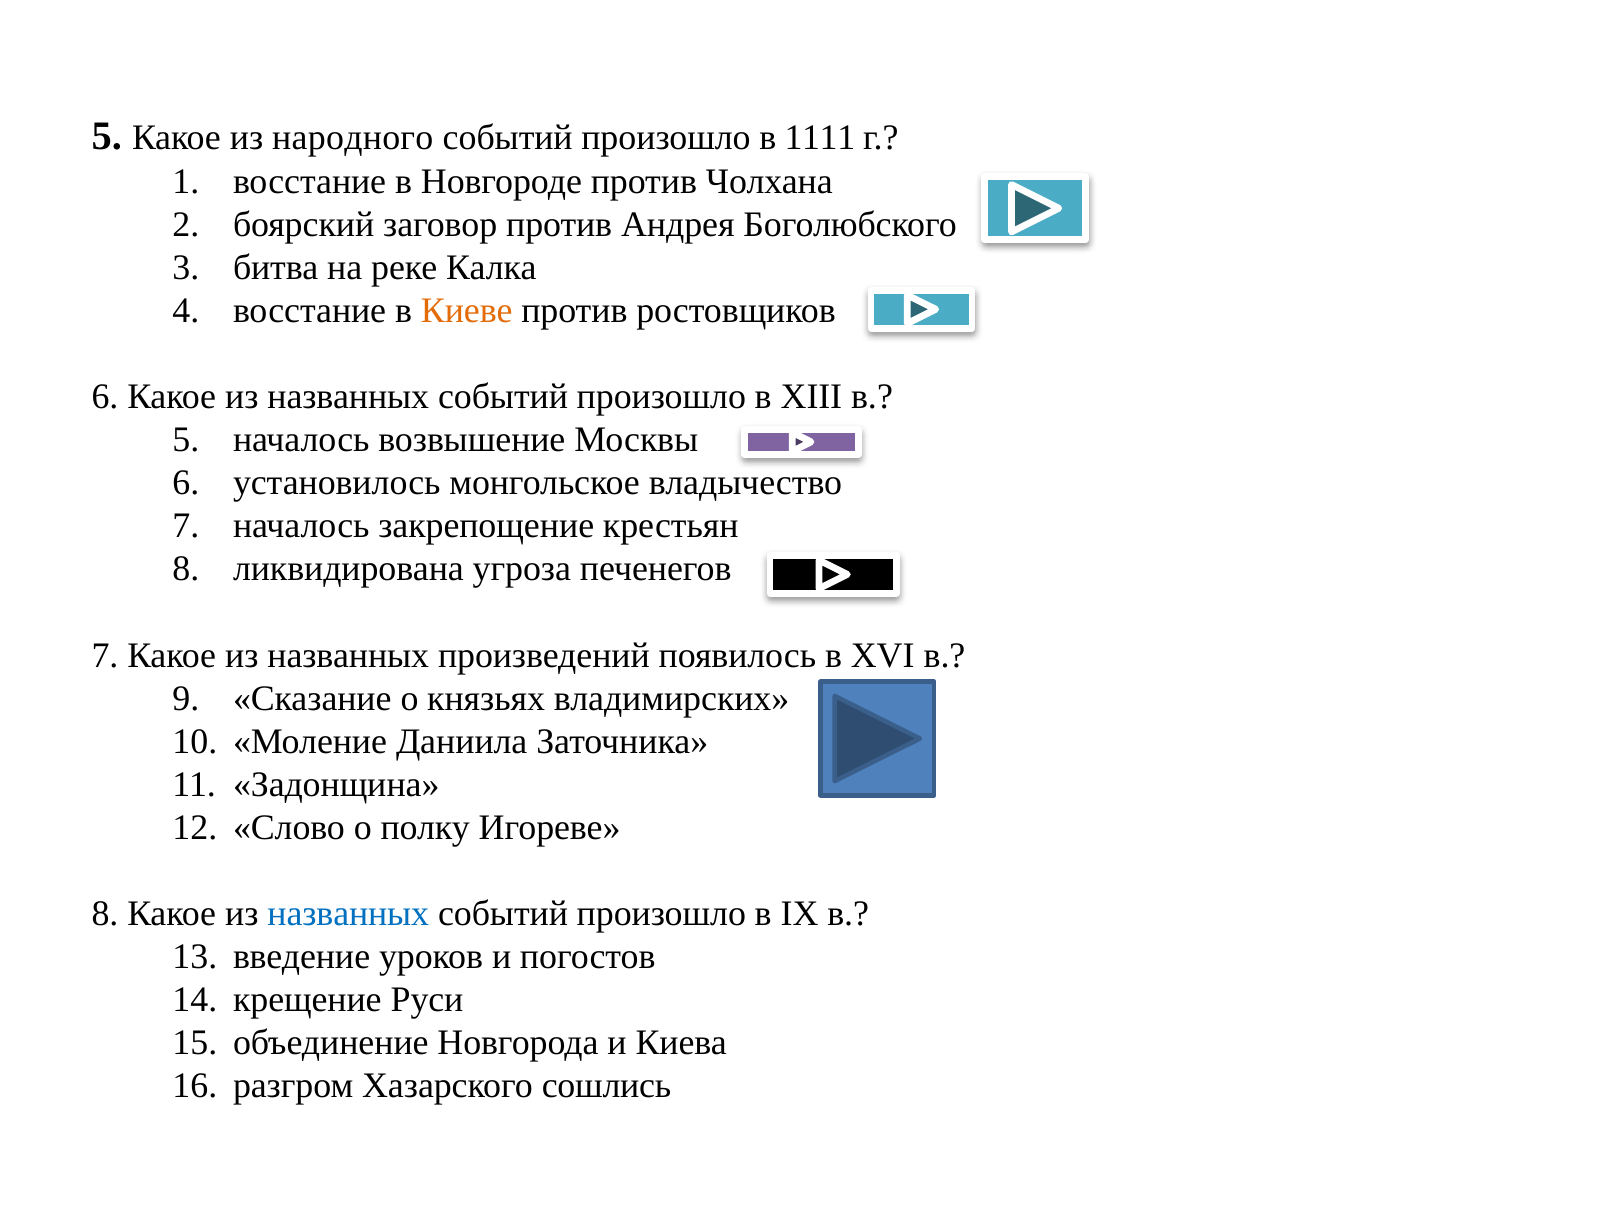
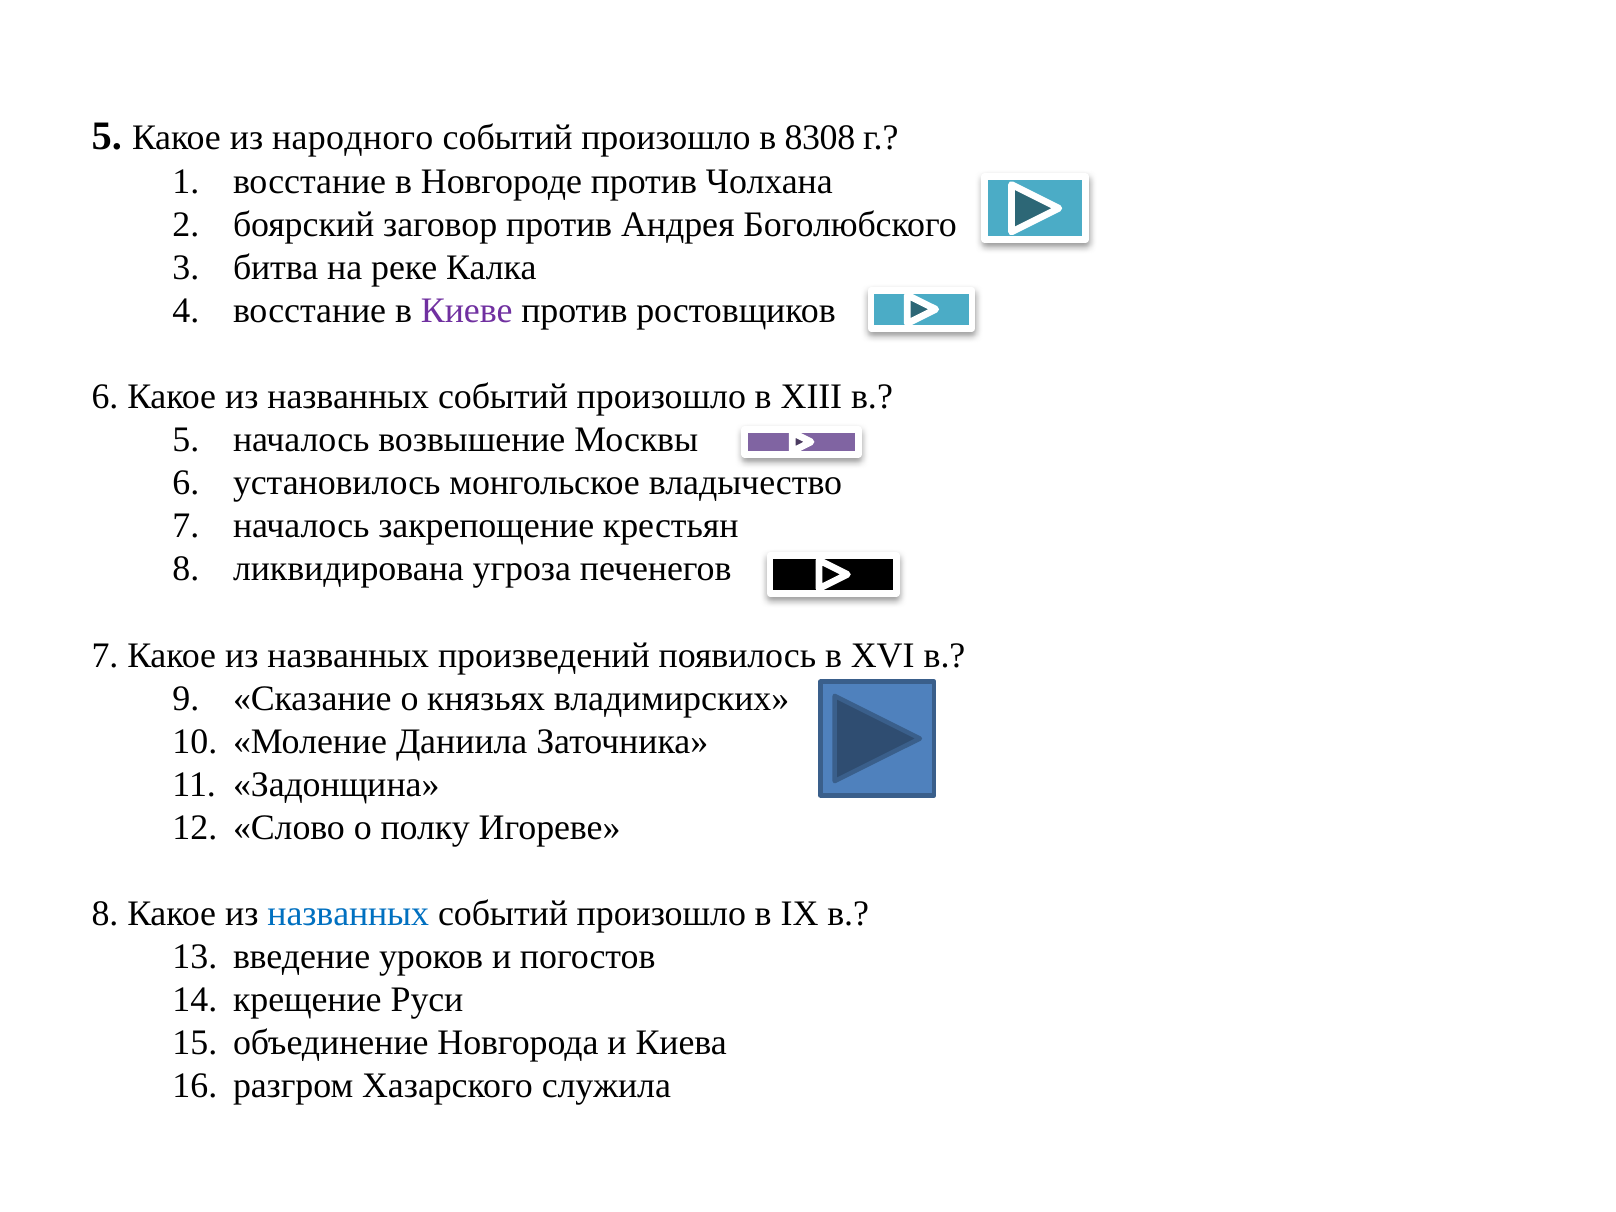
1111: 1111 -> 8308
Киеве colour: orange -> purple
сошлись: сошлись -> служила
